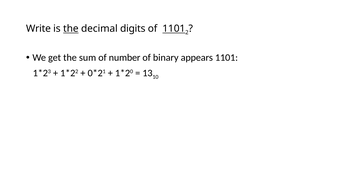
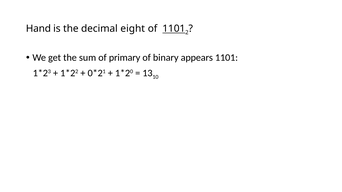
Write: Write -> Hand
the at (71, 29) underline: present -> none
digits: digits -> eight
number: number -> primary
